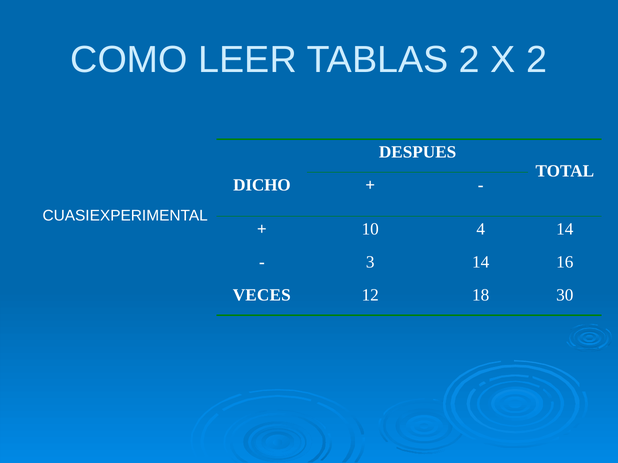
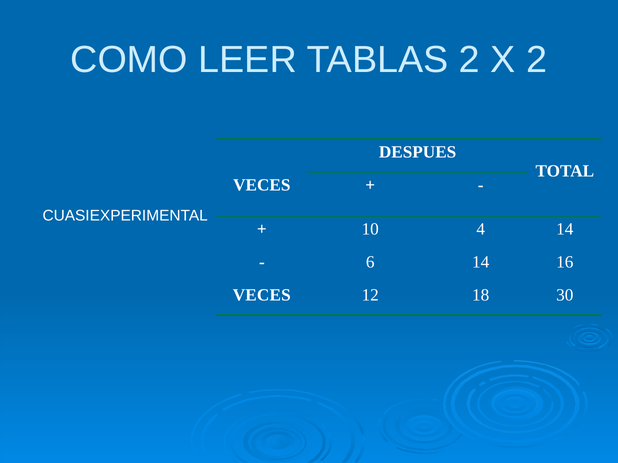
DICHO at (262, 185): DICHO -> VECES
3: 3 -> 6
